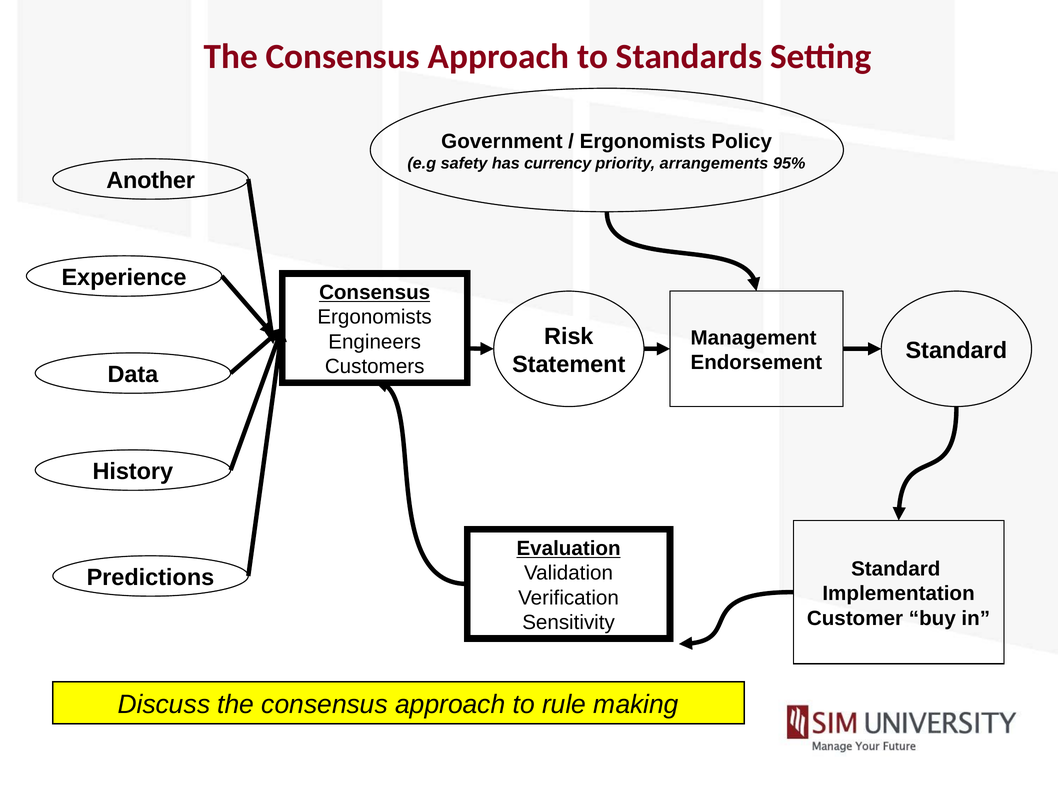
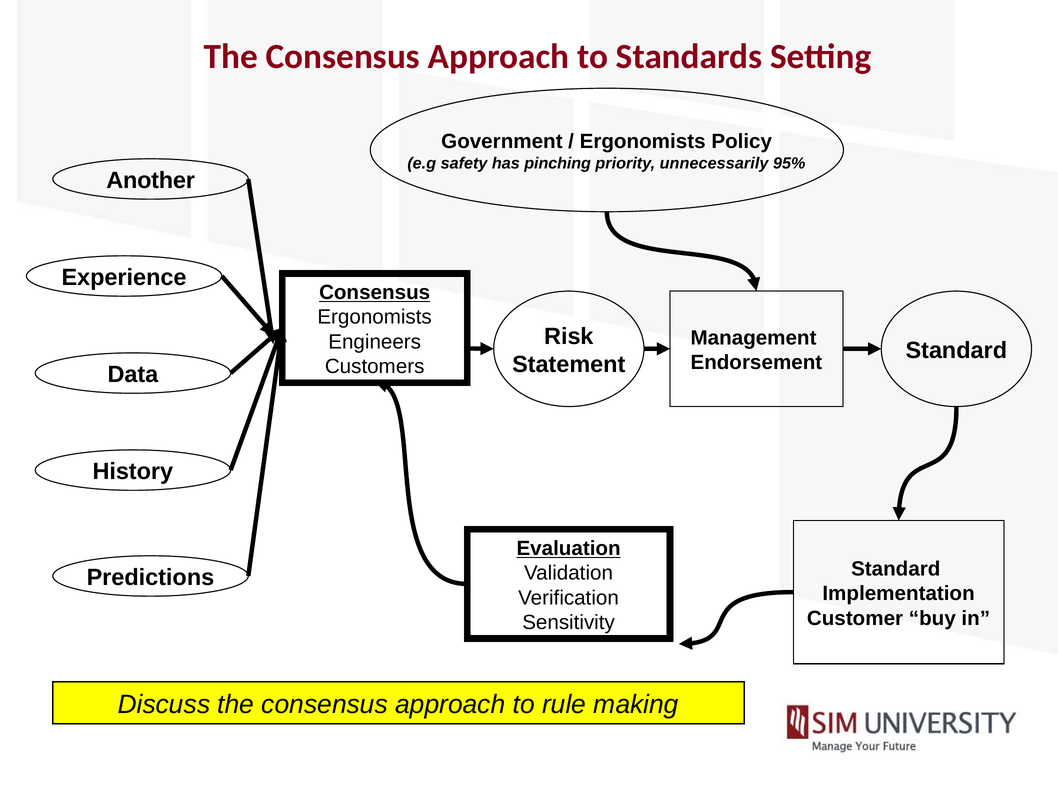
currency: currency -> pinching
arrangements: arrangements -> unnecessarily
